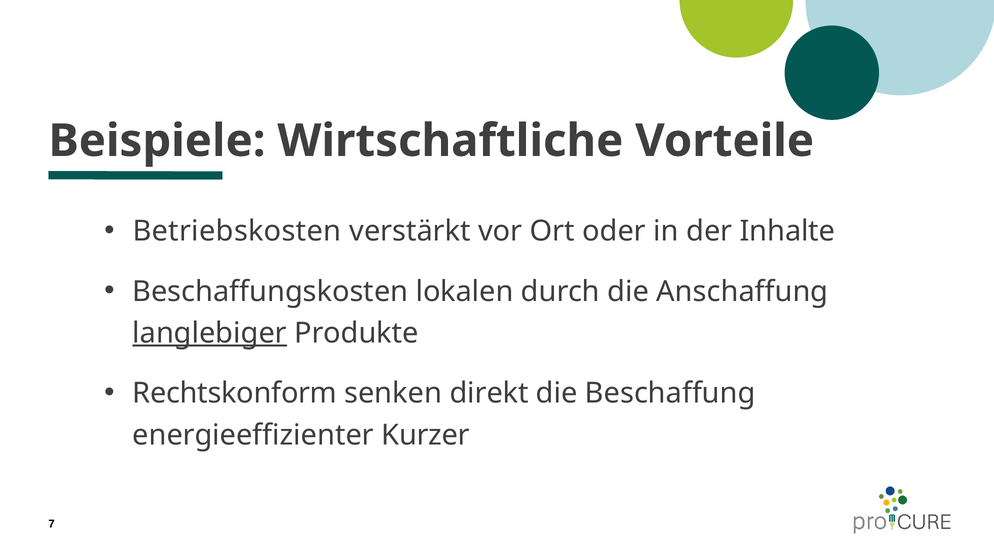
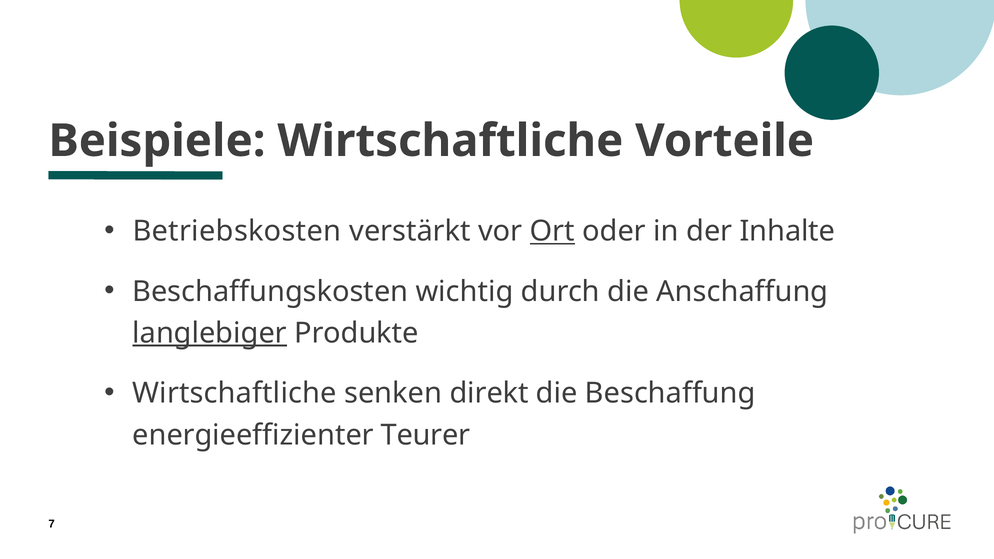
Ort underline: none -> present
lokalen: lokalen -> wichtig
Rechtskonform at (235, 393): Rechtskonform -> Wirtschaftliche
Kurzer: Kurzer -> Teurer
